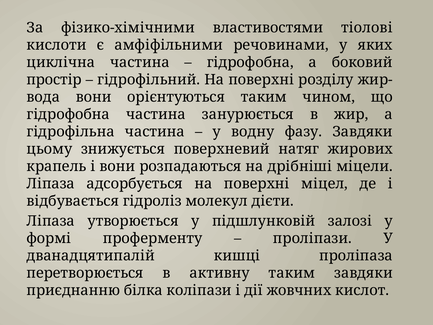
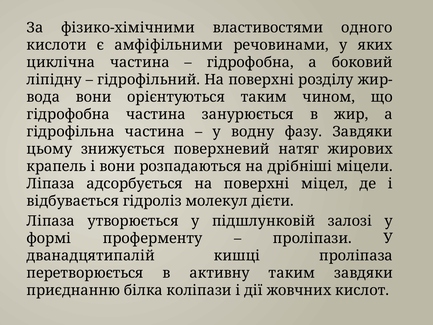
тіолові: тіолові -> одного
простір: простір -> ліпідну
